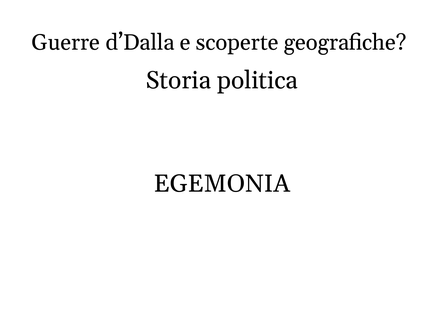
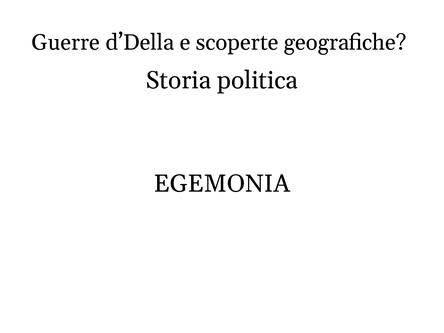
d’Dalla: d’Dalla -> d’Della
